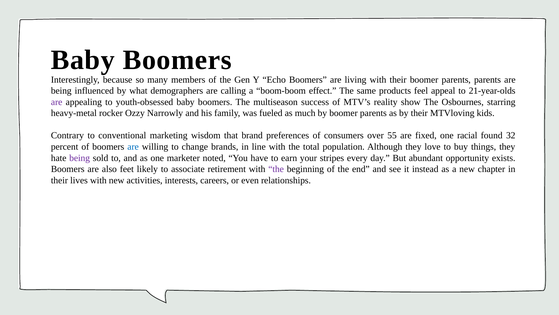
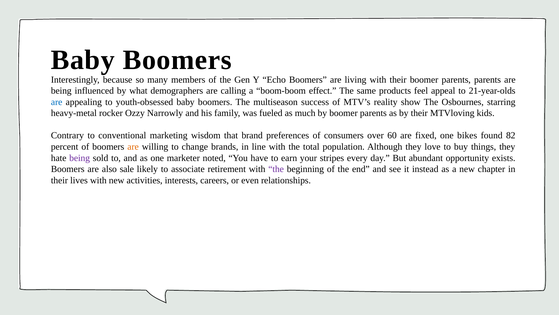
are at (57, 102) colour: purple -> blue
55: 55 -> 60
racial: racial -> bikes
32: 32 -> 82
are at (133, 147) colour: blue -> orange
feet: feet -> sale
